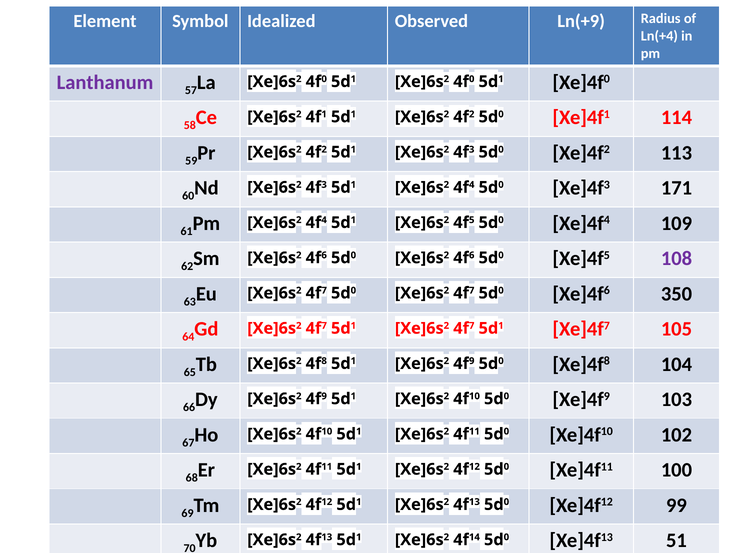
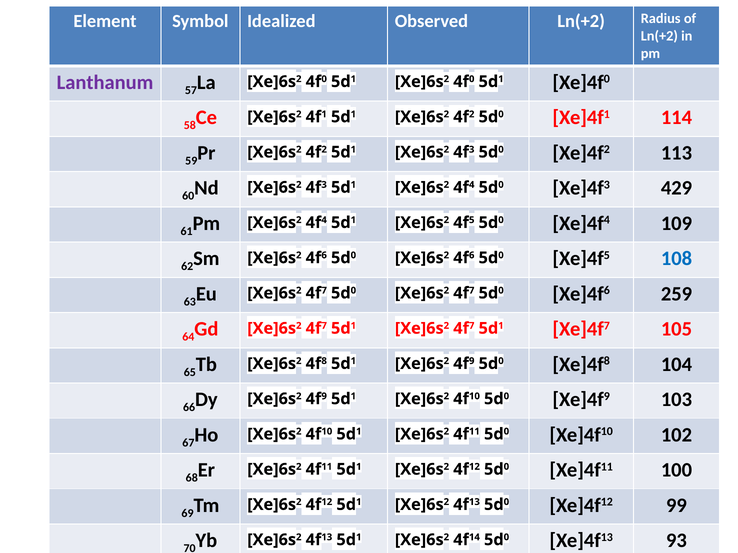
Observed Ln(+9: Ln(+9 -> Ln(+2
Ln(+4 at (659, 36): Ln(+4 -> Ln(+2
171: 171 -> 429
108 colour: purple -> blue
350: 350 -> 259
51: 51 -> 93
